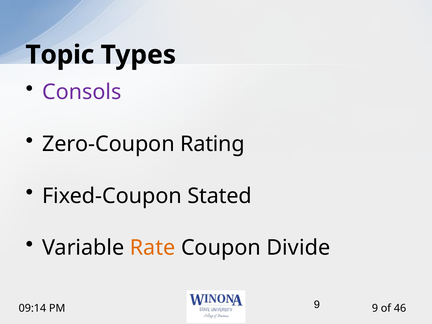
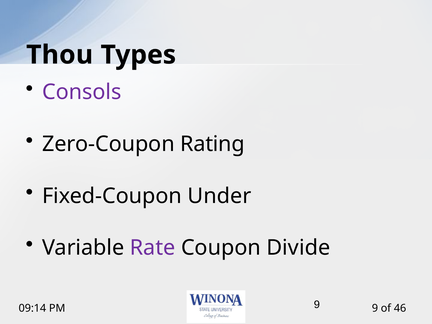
Topic: Topic -> Thou
Stated: Stated -> Under
Rate colour: orange -> purple
